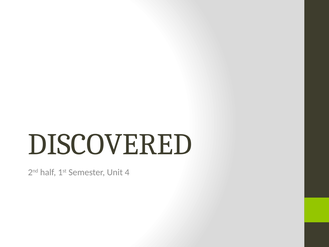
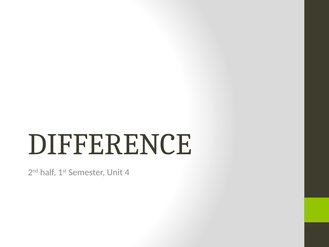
DISCOVERED: DISCOVERED -> DIFFERENCE
